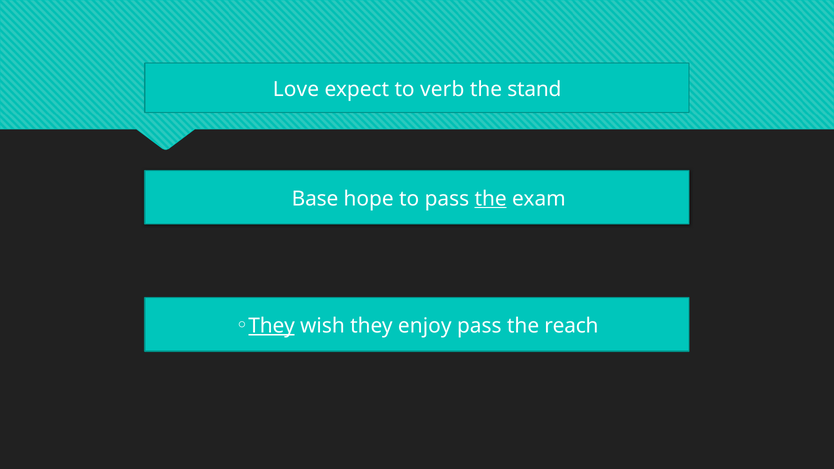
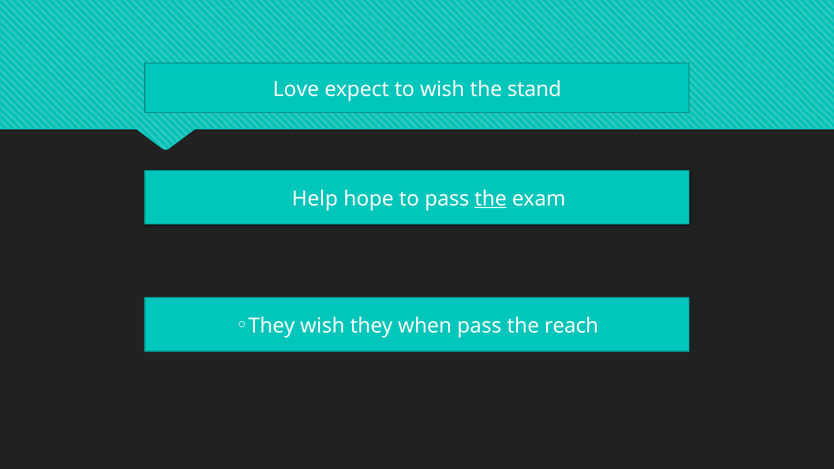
to verb: verb -> wish
Base: Base -> Help
They at (272, 326) underline: present -> none
enjoy: enjoy -> when
